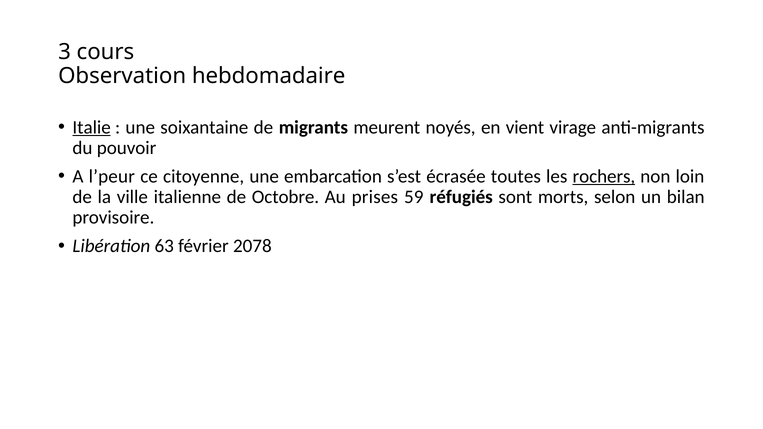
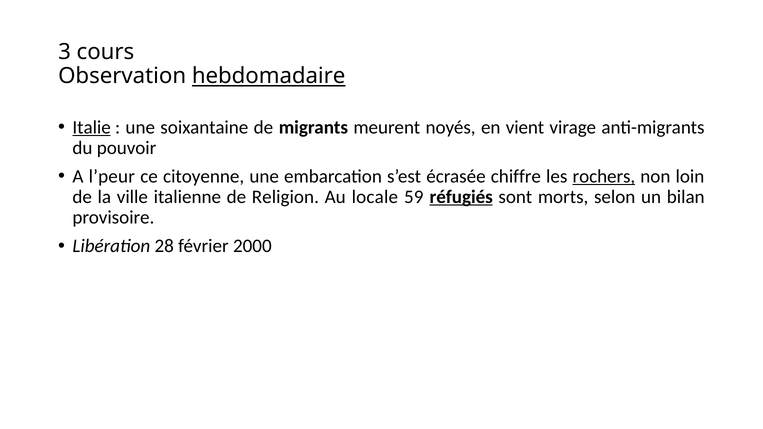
hebdomadaire underline: none -> present
toutes: toutes -> chiffre
Octobre: Octobre -> Religion
prises: prises -> locale
réfugiés underline: none -> present
63: 63 -> 28
2078: 2078 -> 2000
